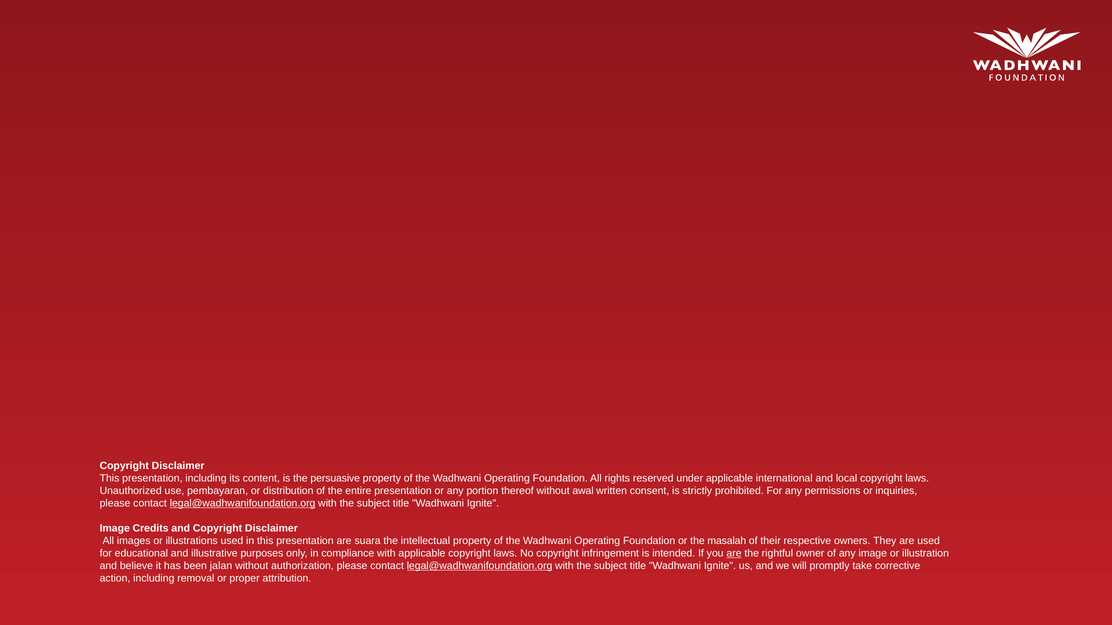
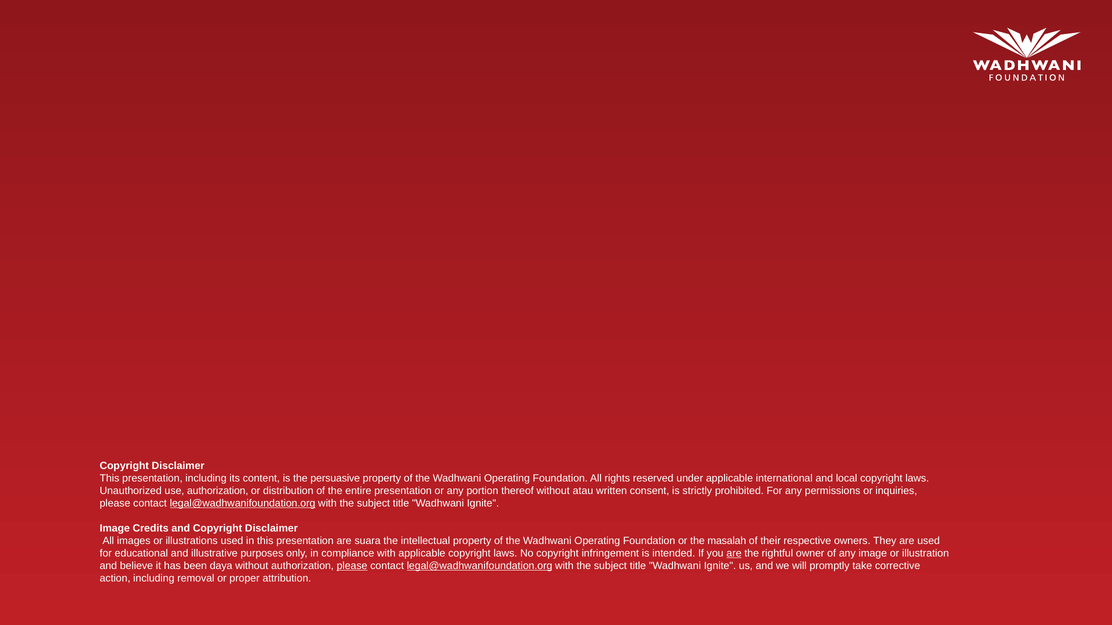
use pembayaran: pembayaran -> authorization
awal: awal -> atau
jalan: jalan -> daya
please at (352, 566) underline: none -> present
